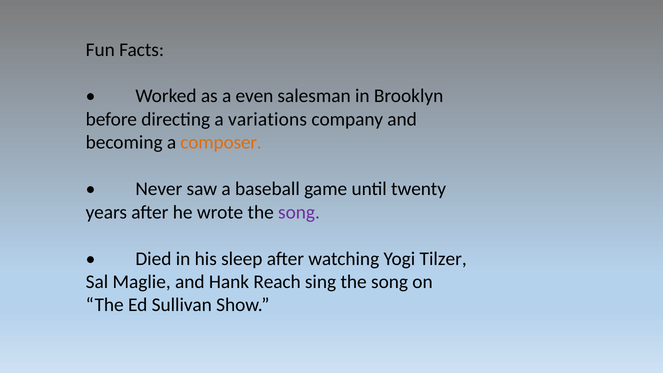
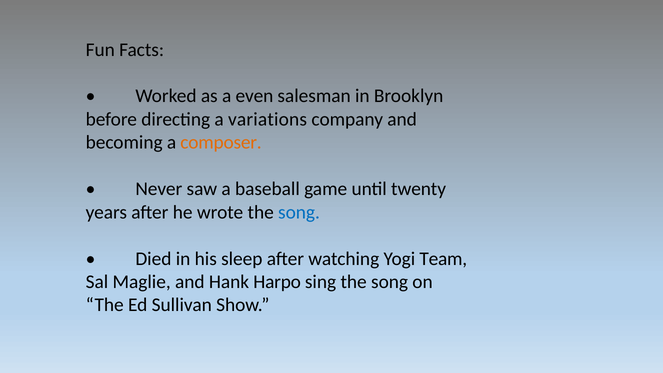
song at (299, 212) colour: purple -> blue
Tilzer: Tilzer -> Team
Reach: Reach -> Harpo
